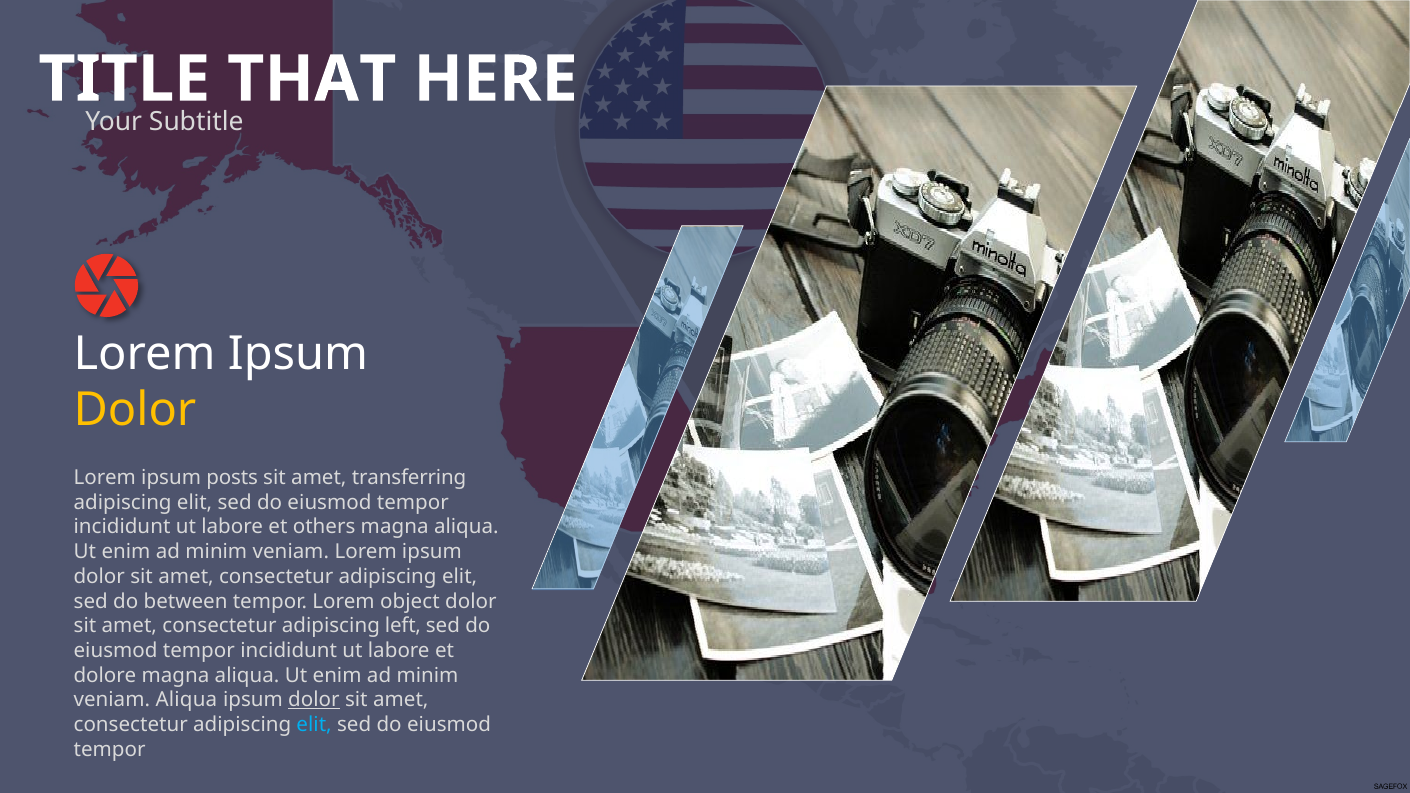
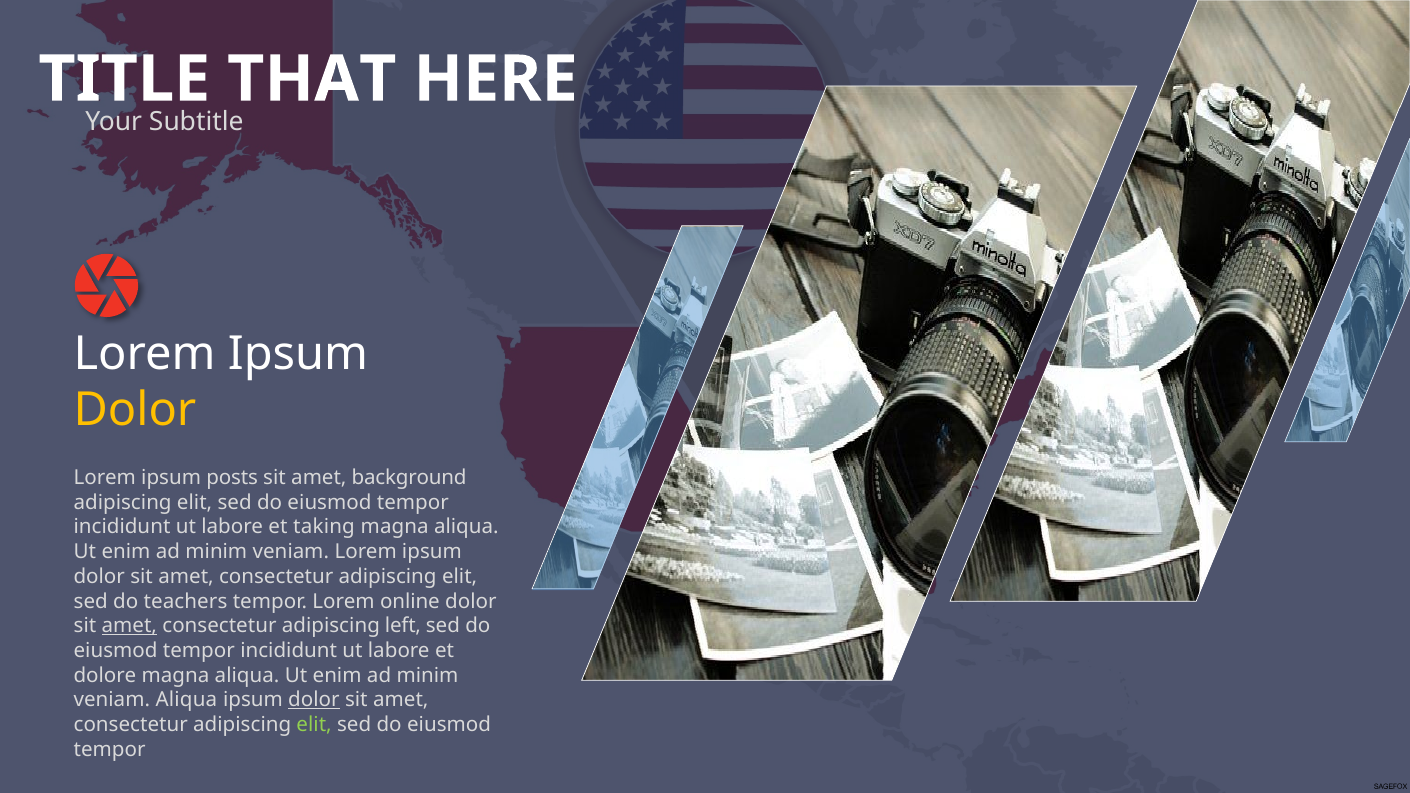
transferring: transferring -> background
others: others -> taking
between: between -> teachers
object: object -> online
amet at (129, 626) underline: none -> present
elit at (314, 725) colour: light blue -> light green
